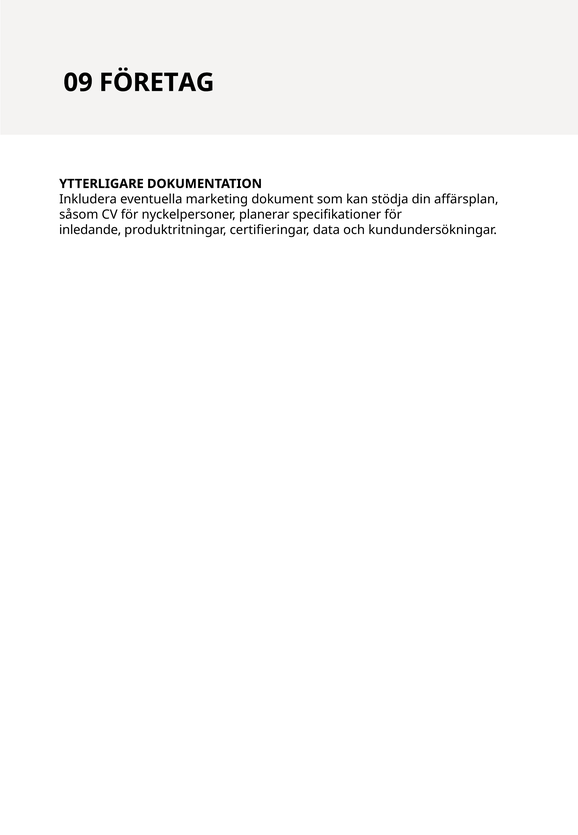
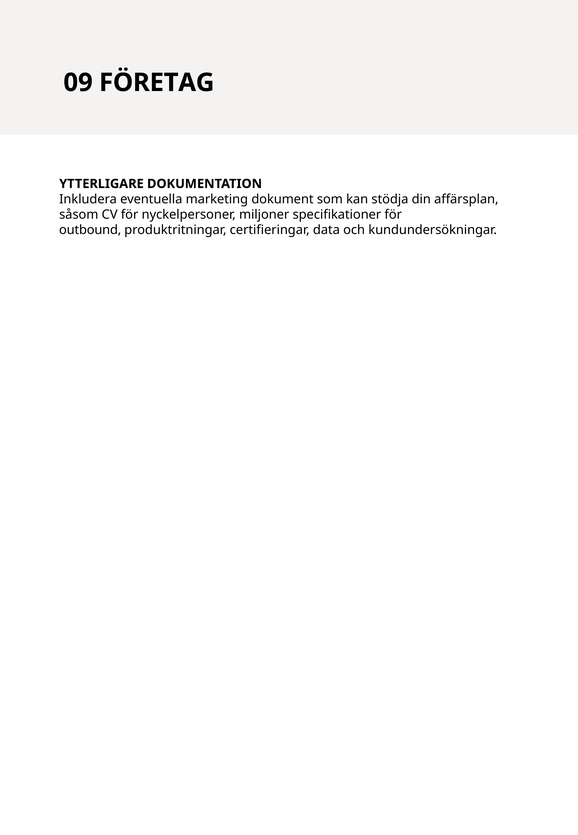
planerar: planerar -> miljoner
inledande: inledande -> outbound
